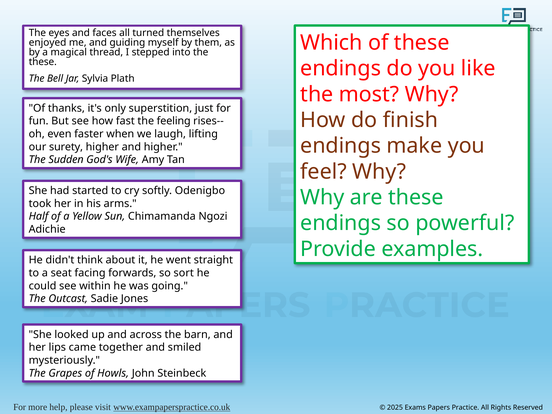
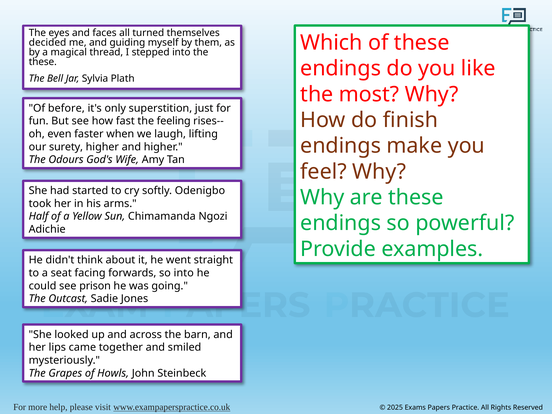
enjoyed: enjoyed -> decided
thanks: thanks -> before
Sudden: Sudden -> Odours
so sort: sort -> into
within: within -> prison
